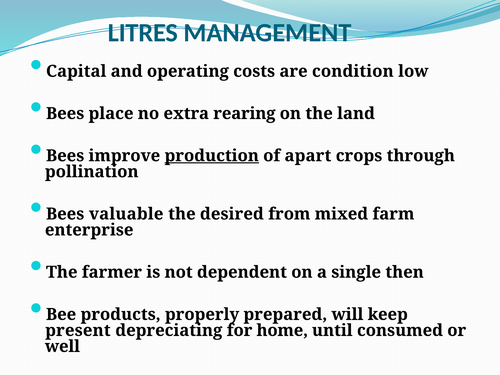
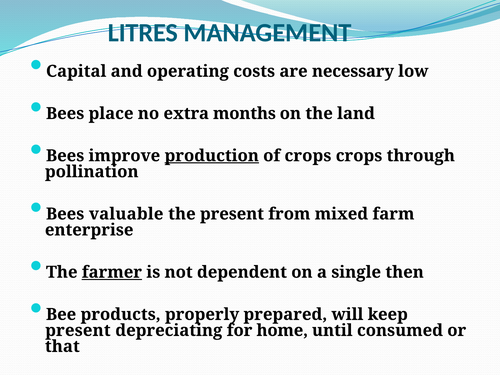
condition: condition -> necessary
rearing: rearing -> months
of apart: apart -> crops
the desired: desired -> present
farmer underline: none -> present
well: well -> that
